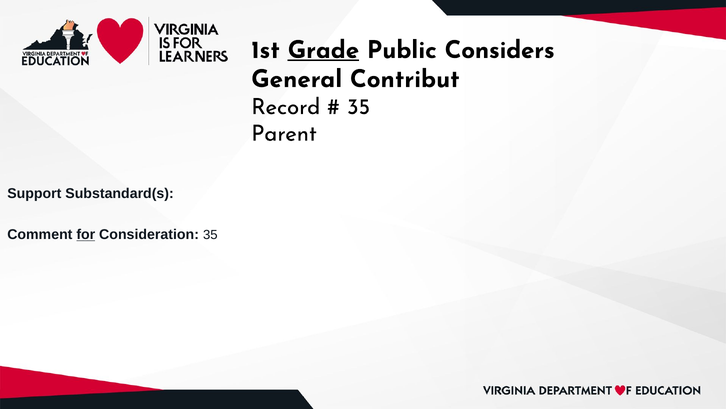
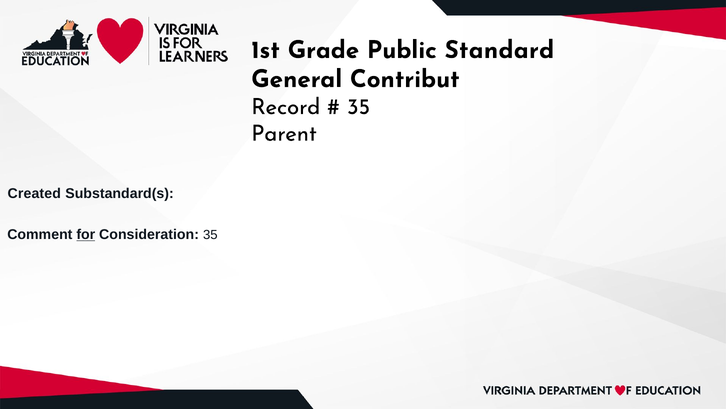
Grade underline: present -> none
Considers: Considers -> Standard
Support: Support -> Created
